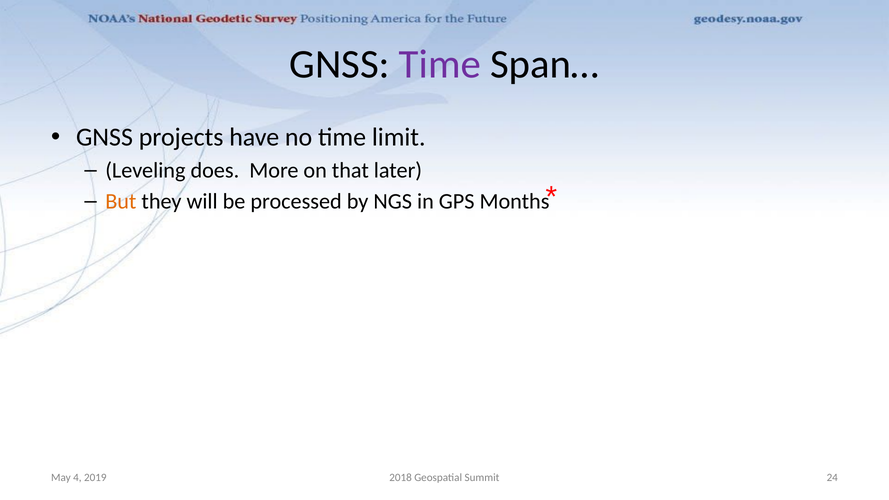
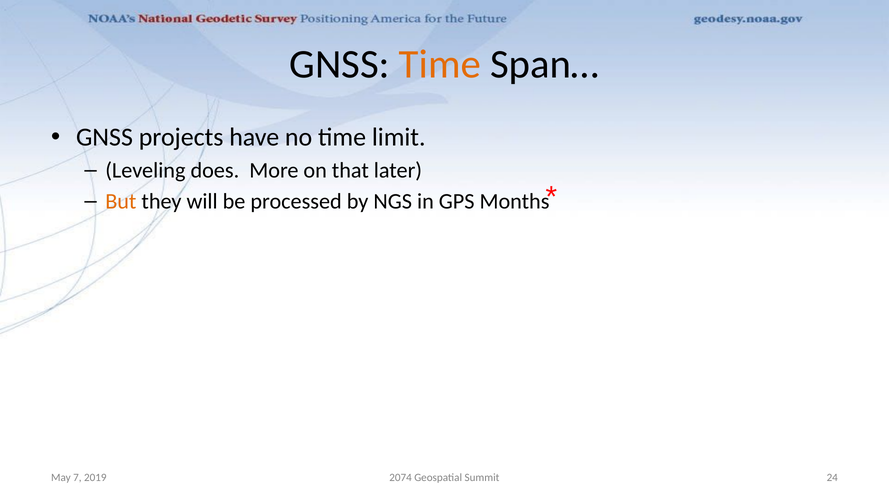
Time at (440, 65) colour: purple -> orange
4: 4 -> 7
2018: 2018 -> 2074
